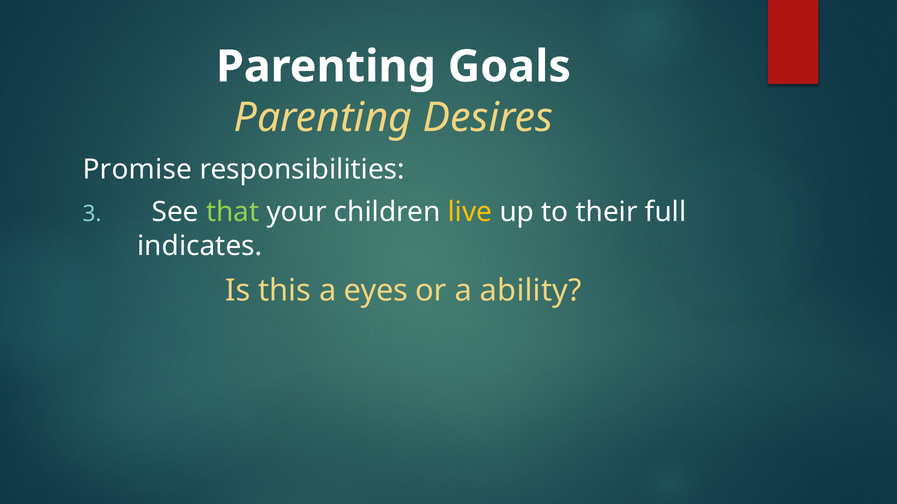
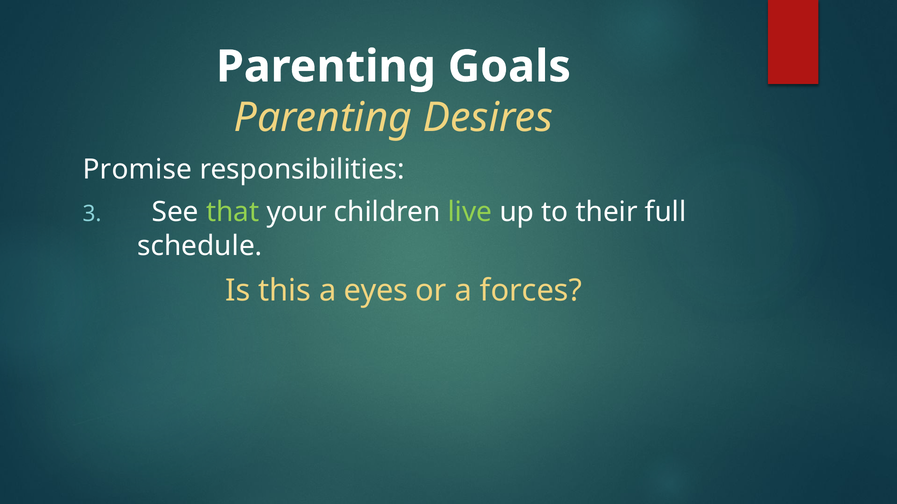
live colour: yellow -> light green
indicates: indicates -> schedule
ability: ability -> forces
